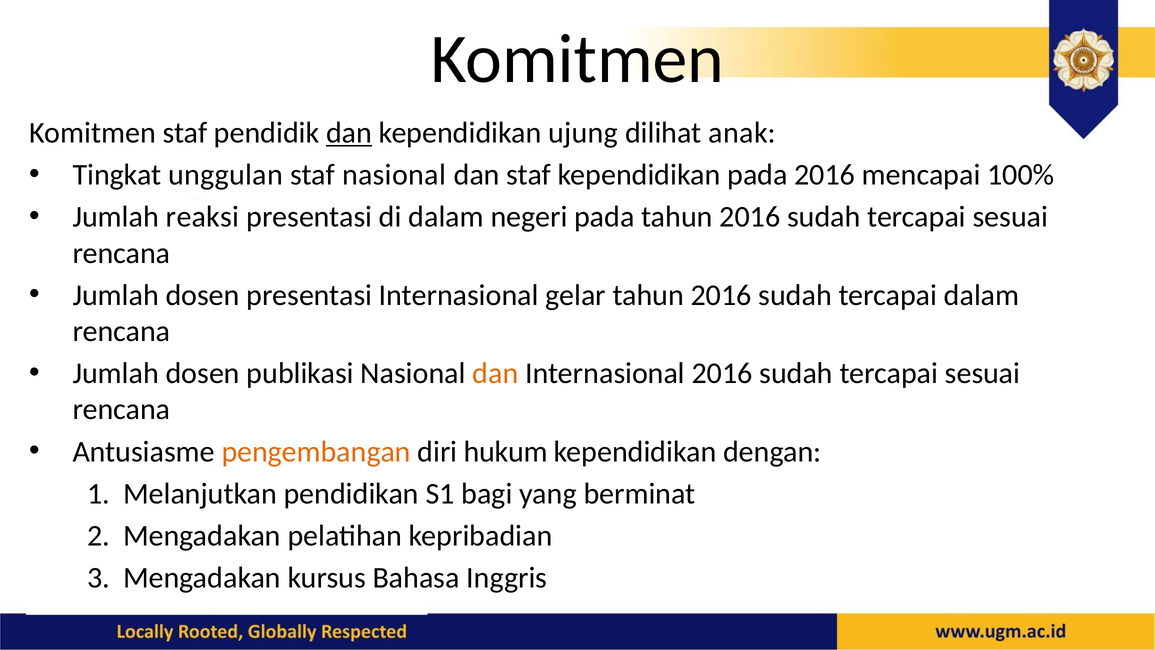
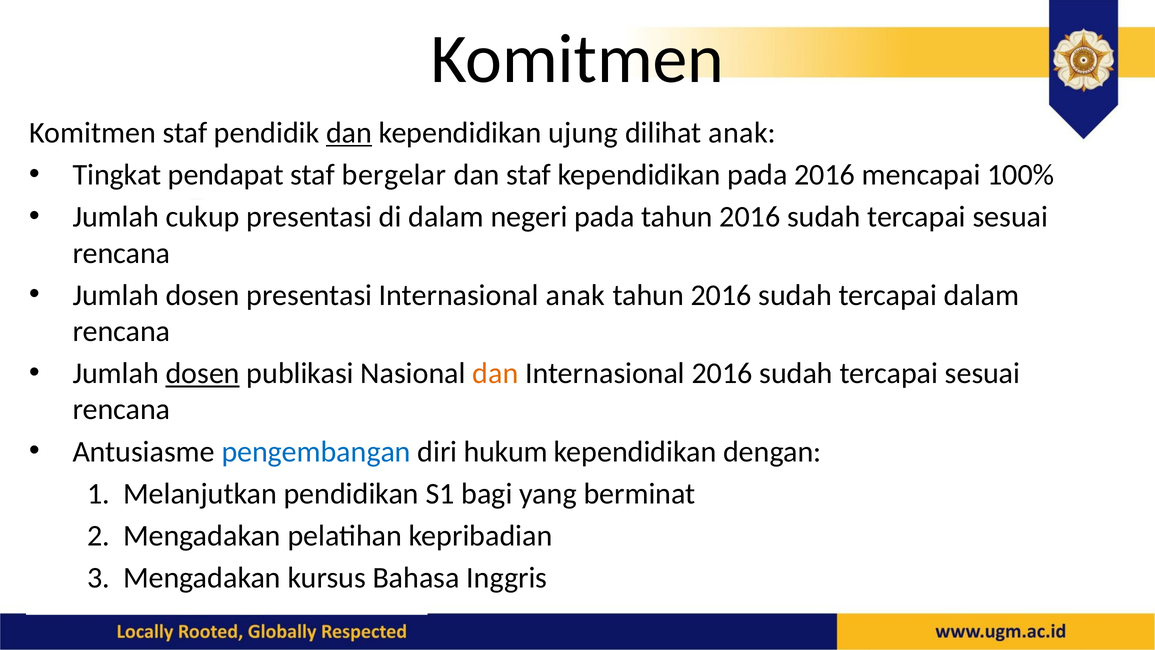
unggulan: unggulan -> pendapat
staf nasional: nasional -> bergelar
reaksi: reaksi -> cukup
Internasional gelar: gelar -> anak
dosen at (203, 373) underline: none -> present
pengembangan colour: orange -> blue
